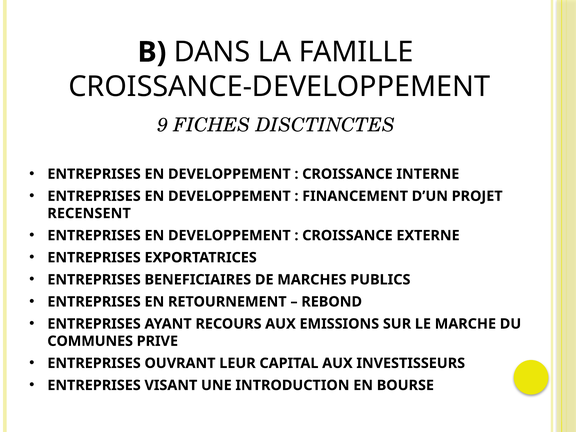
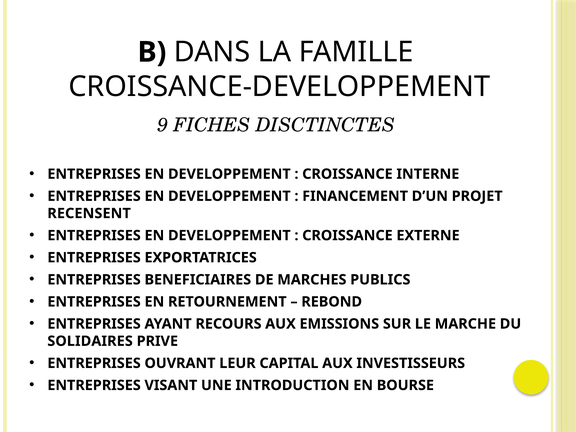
COMMUNES: COMMUNES -> SOLIDAIRES
